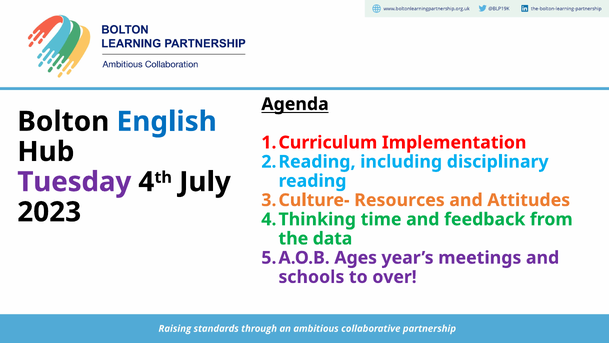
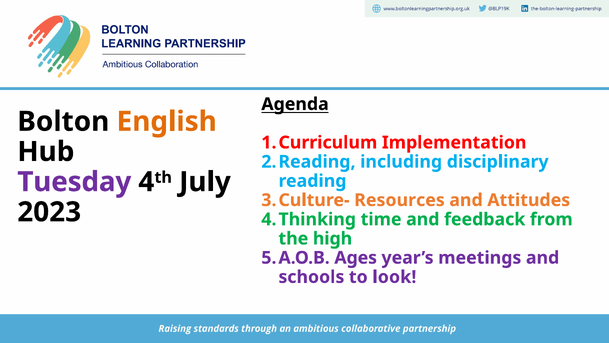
English colour: blue -> orange
data: data -> high
over: over -> look
